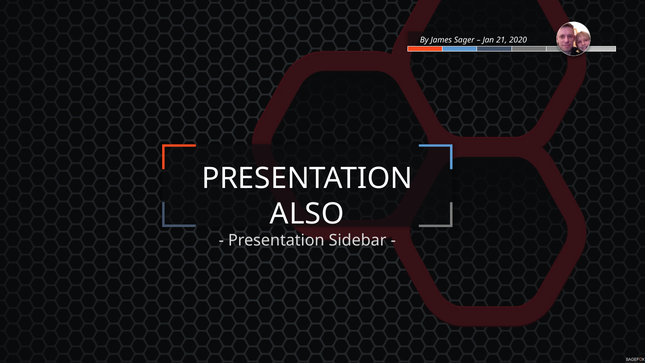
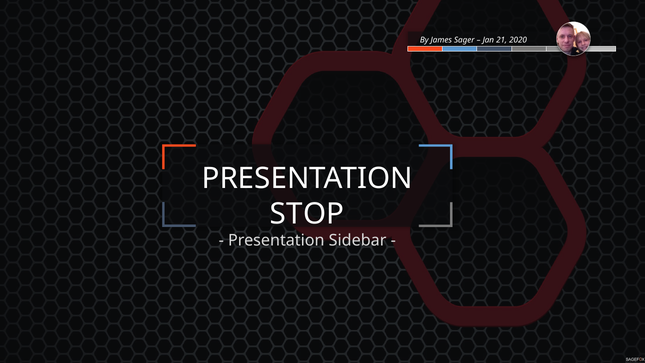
ALSO: ALSO -> STOP
